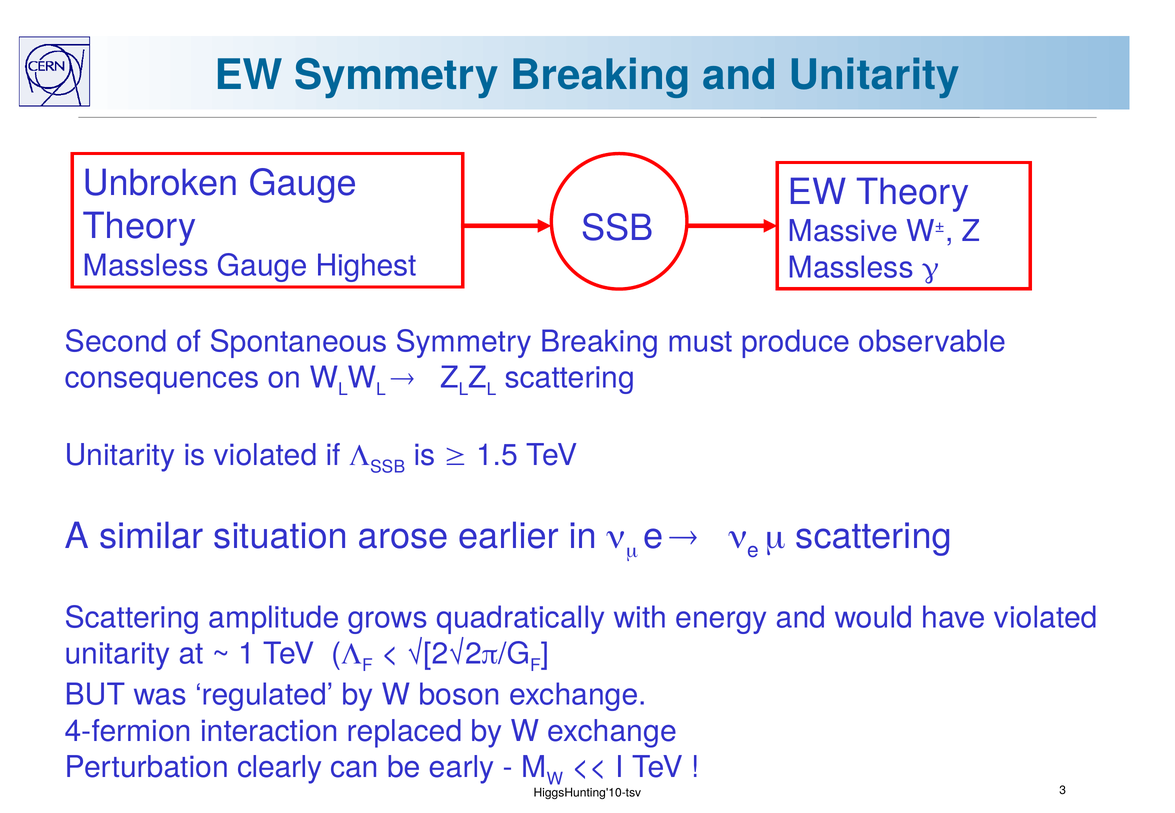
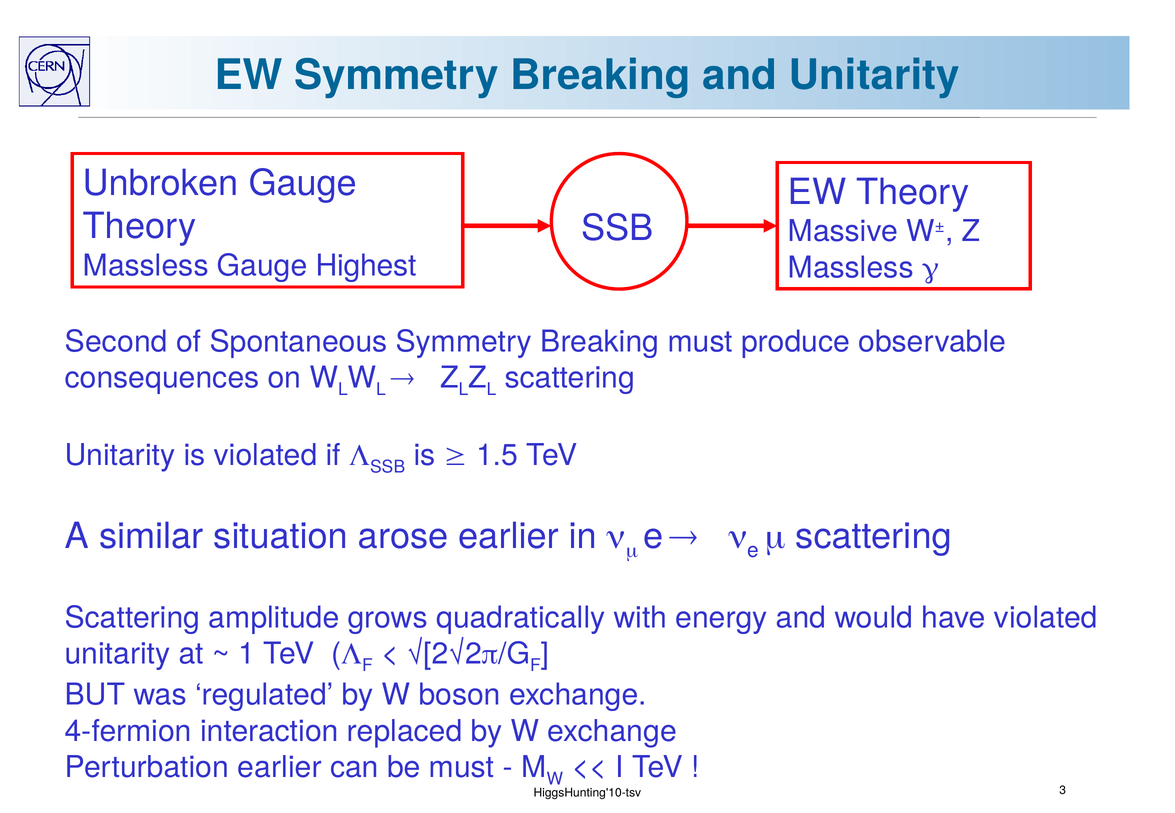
Perturbation clearly: clearly -> earlier
be early: early -> must
